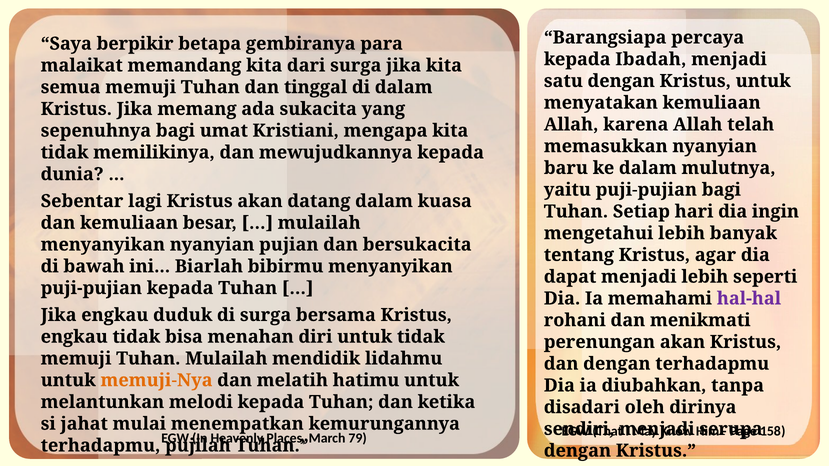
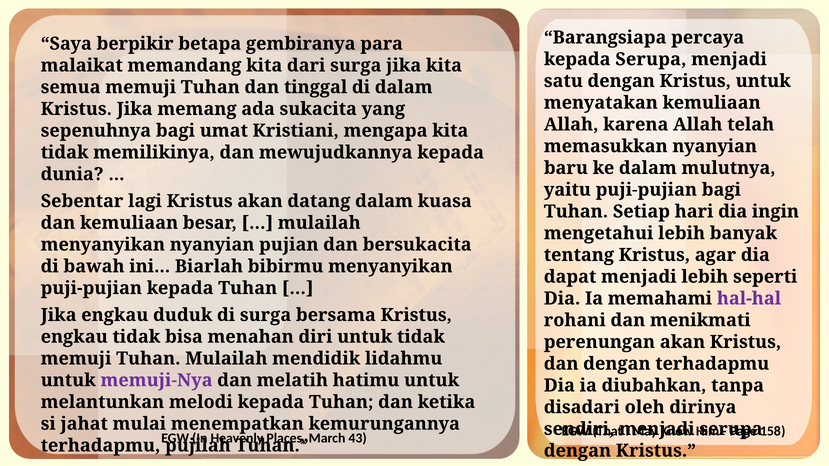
kepada Ibadah: Ibadah -> Serupa
memuji-Nya colour: orange -> purple
79: 79 -> 43
